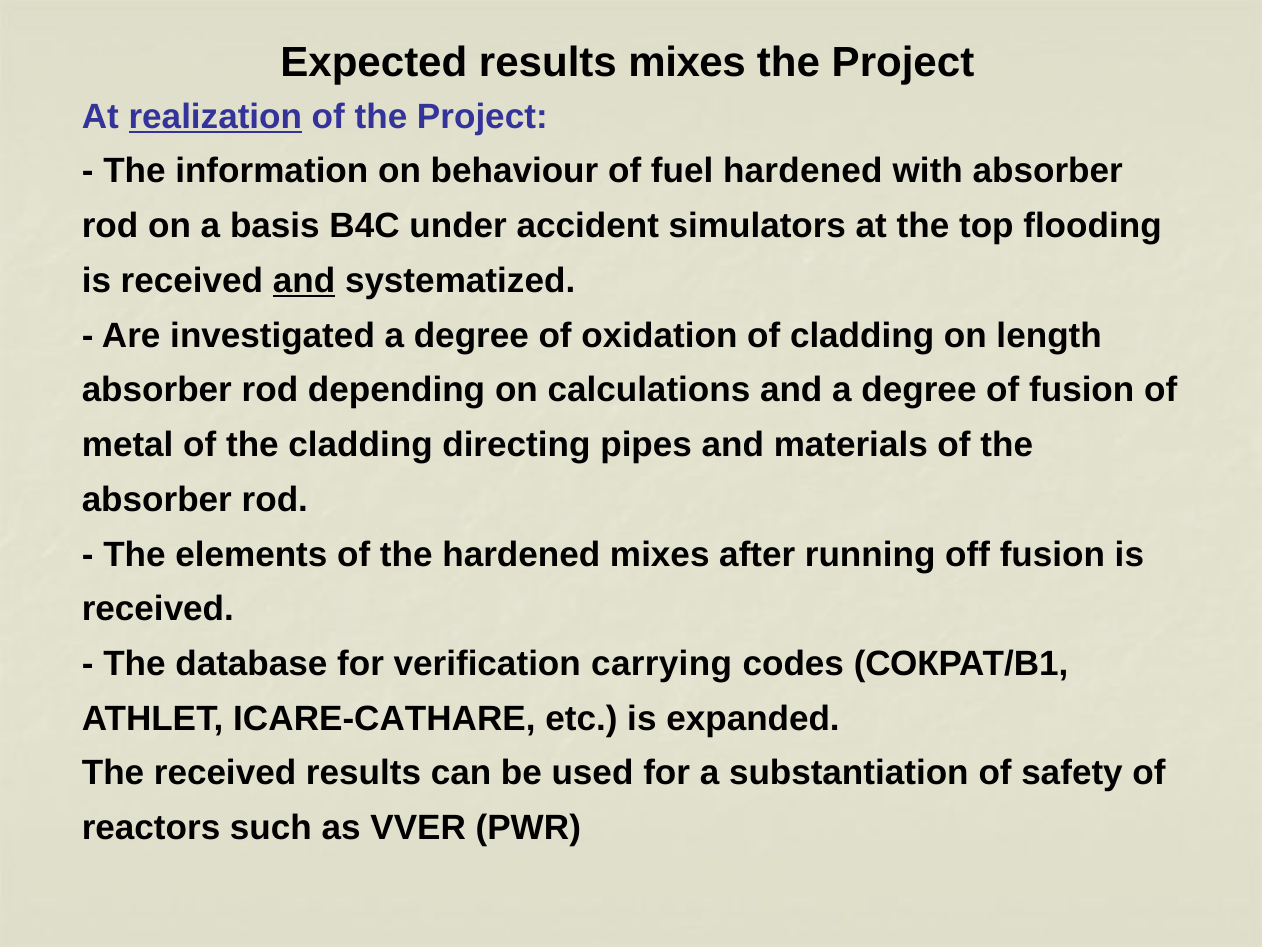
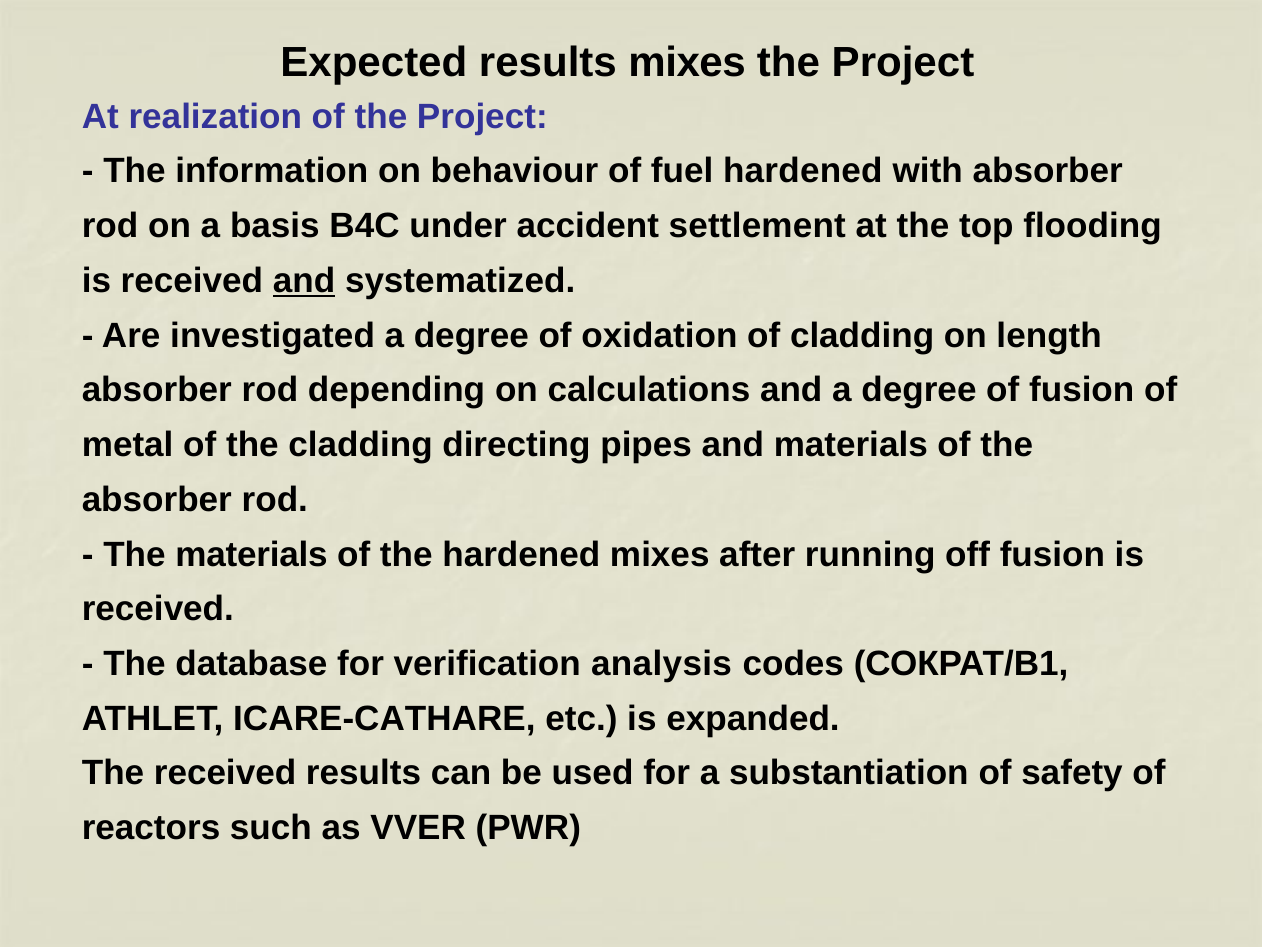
realization underline: present -> none
simulators: simulators -> settlement
The elements: elements -> materials
carrying: carrying -> analysis
